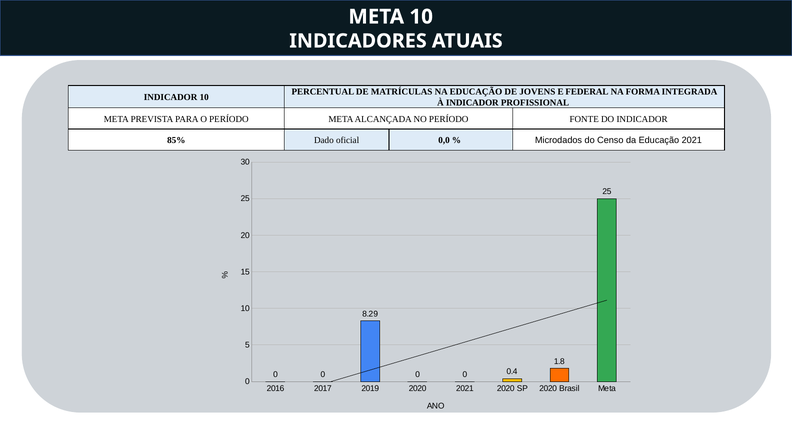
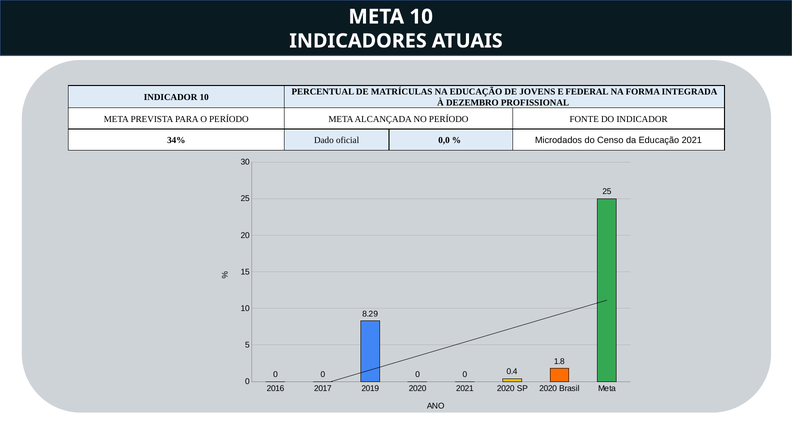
À INDICADOR: INDICADOR -> DEZEMBRO
85%: 85% -> 34%
